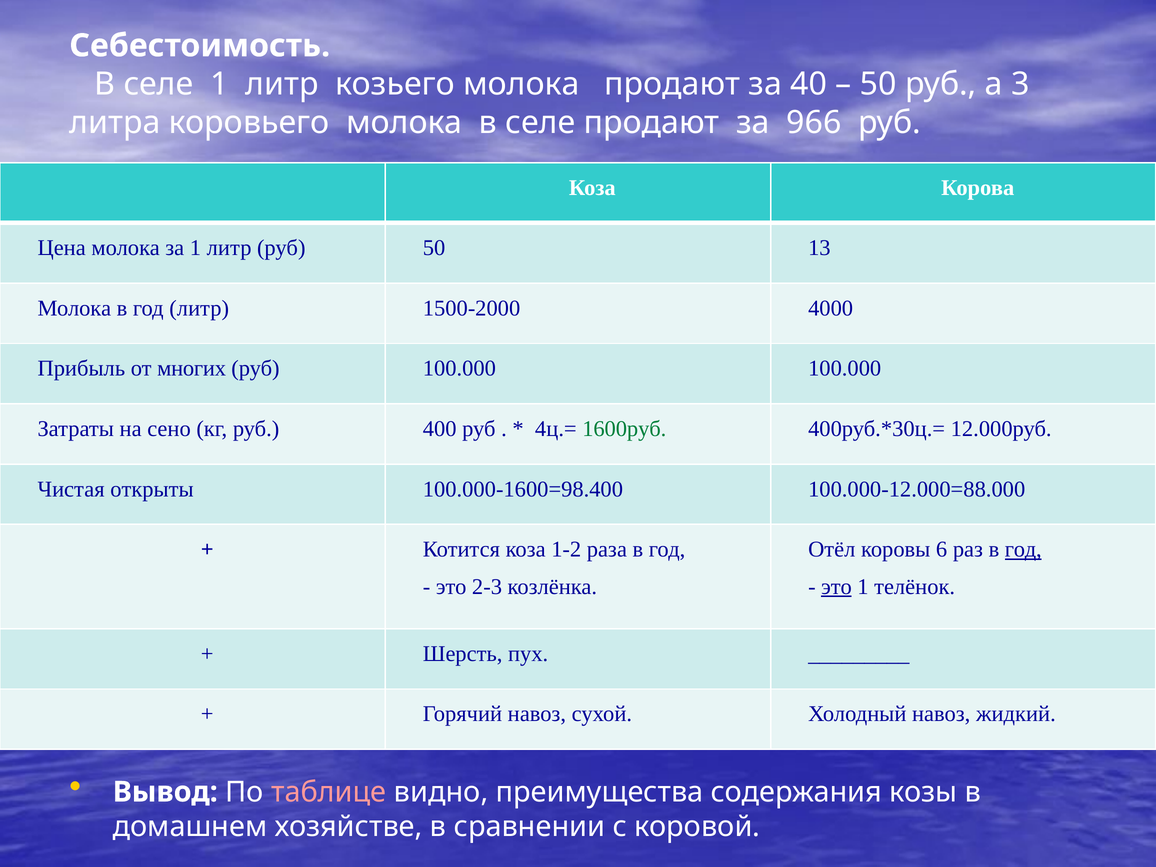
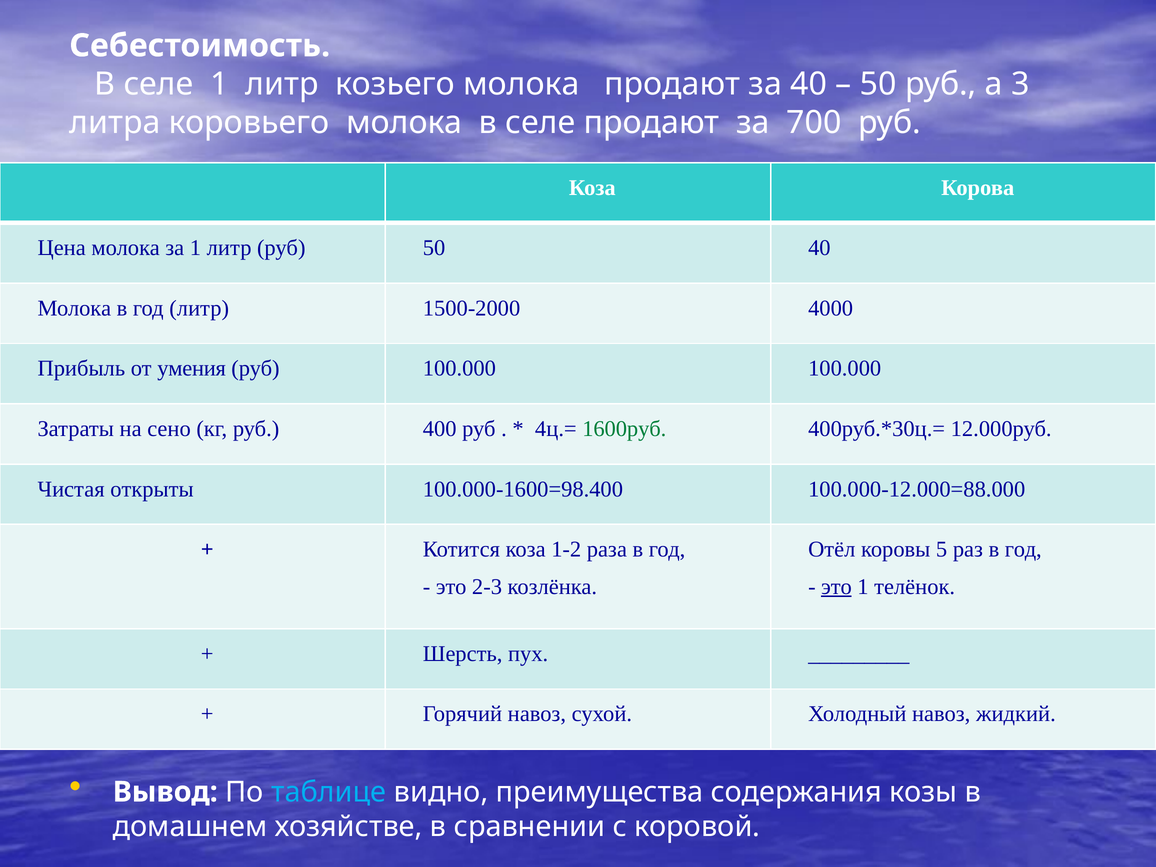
966: 966 -> 700
50 13: 13 -> 40
многих: многих -> умения
6: 6 -> 5
год at (1023, 549) underline: present -> none
таблице colour: pink -> light blue
